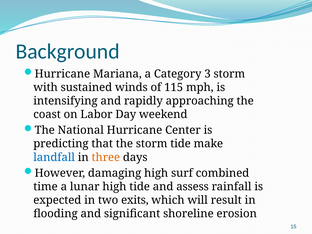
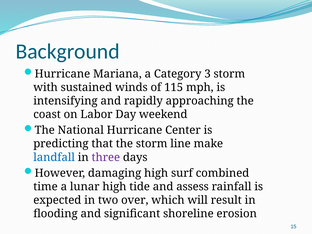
storm tide: tide -> line
three colour: orange -> purple
exits: exits -> over
